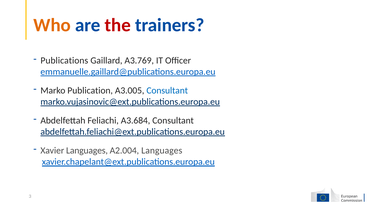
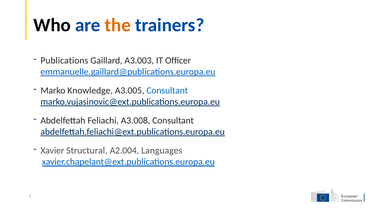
Who colour: orange -> black
the colour: red -> orange
A3.769: A3.769 -> A3.003
Publication: Publication -> Knowledge
A3.684: A3.684 -> A3.008
Xavier Languages: Languages -> Structural
